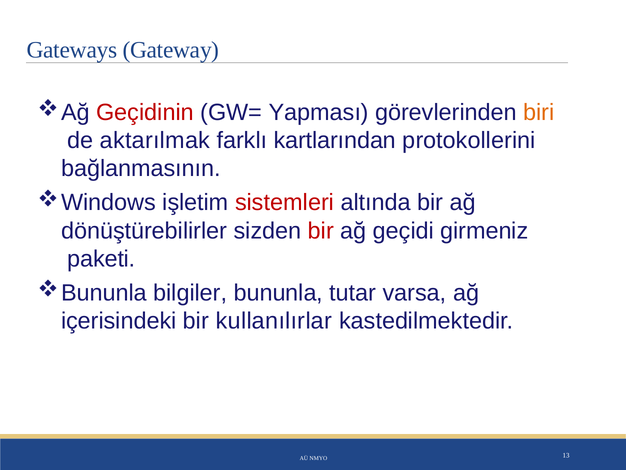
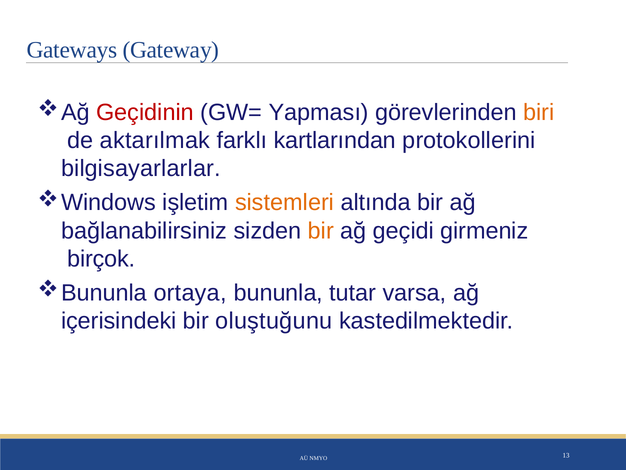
bağlanmasının: bağlanmasının -> bilgisayarlarlar
sistemleri colour: red -> orange
dönüştürebilirler: dönüştürebilirler -> bağlanabilirsiniz
bir at (321, 231) colour: red -> orange
paketi: paketi -> birçok
bilgiler: bilgiler -> ortaya
kullanılırlar: kullanılırlar -> oluştuğunu
